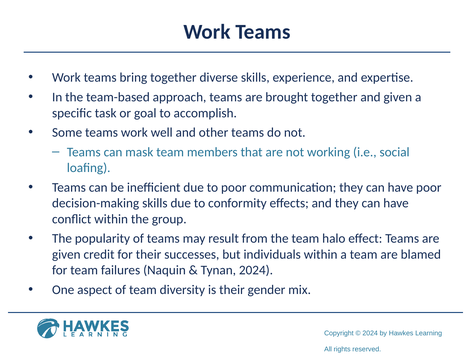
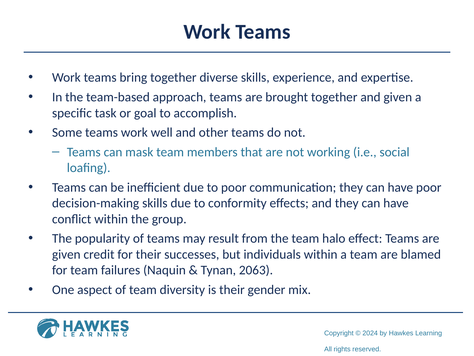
Tynan 2024: 2024 -> 2063
